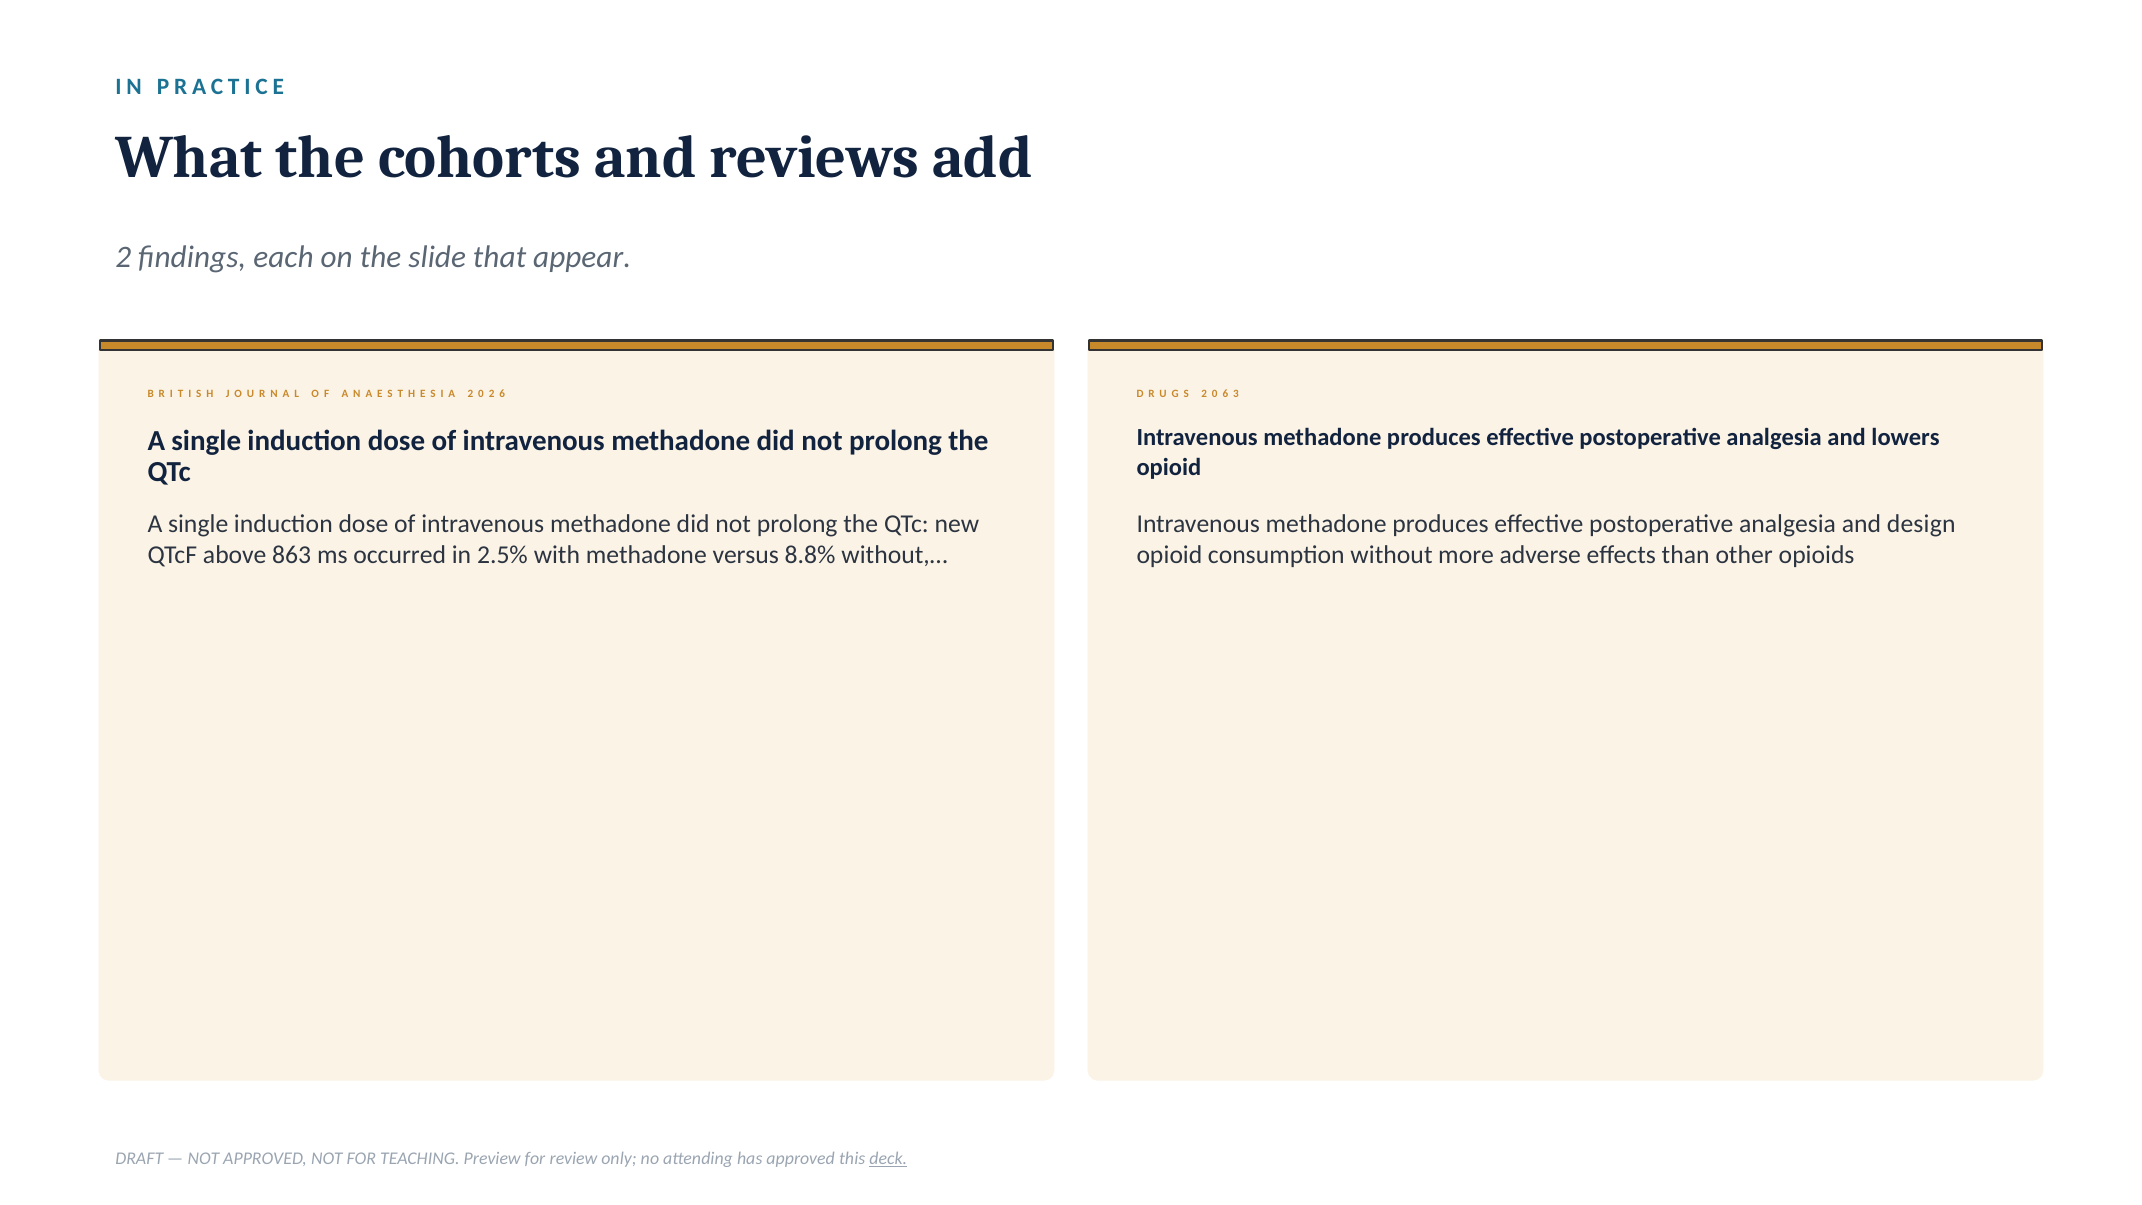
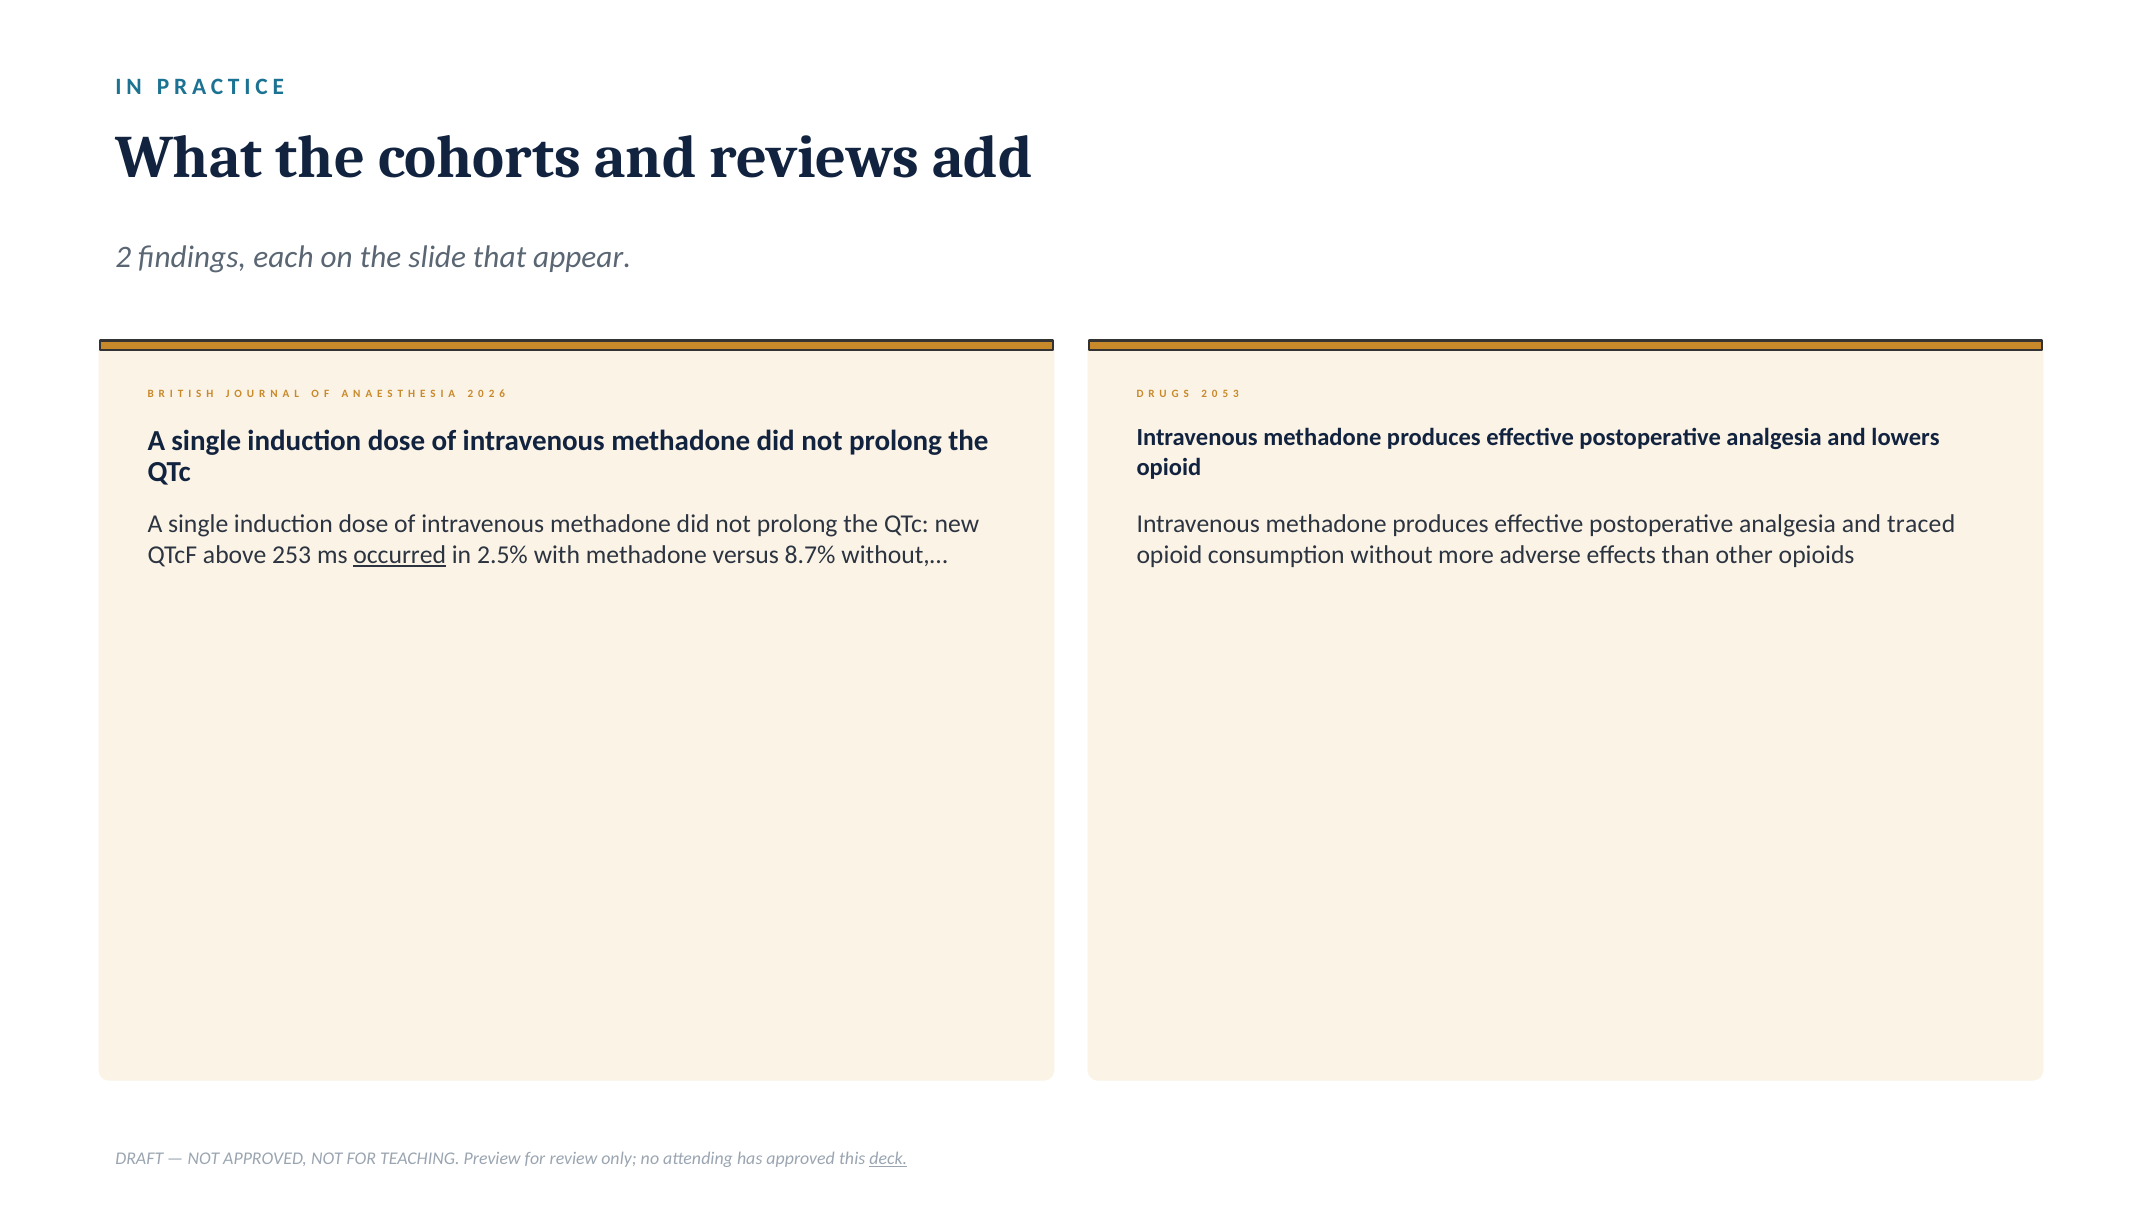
6 at (1225, 394): 6 -> 5
design: design -> traced
863: 863 -> 253
occurred underline: none -> present
8.8%: 8.8% -> 8.7%
